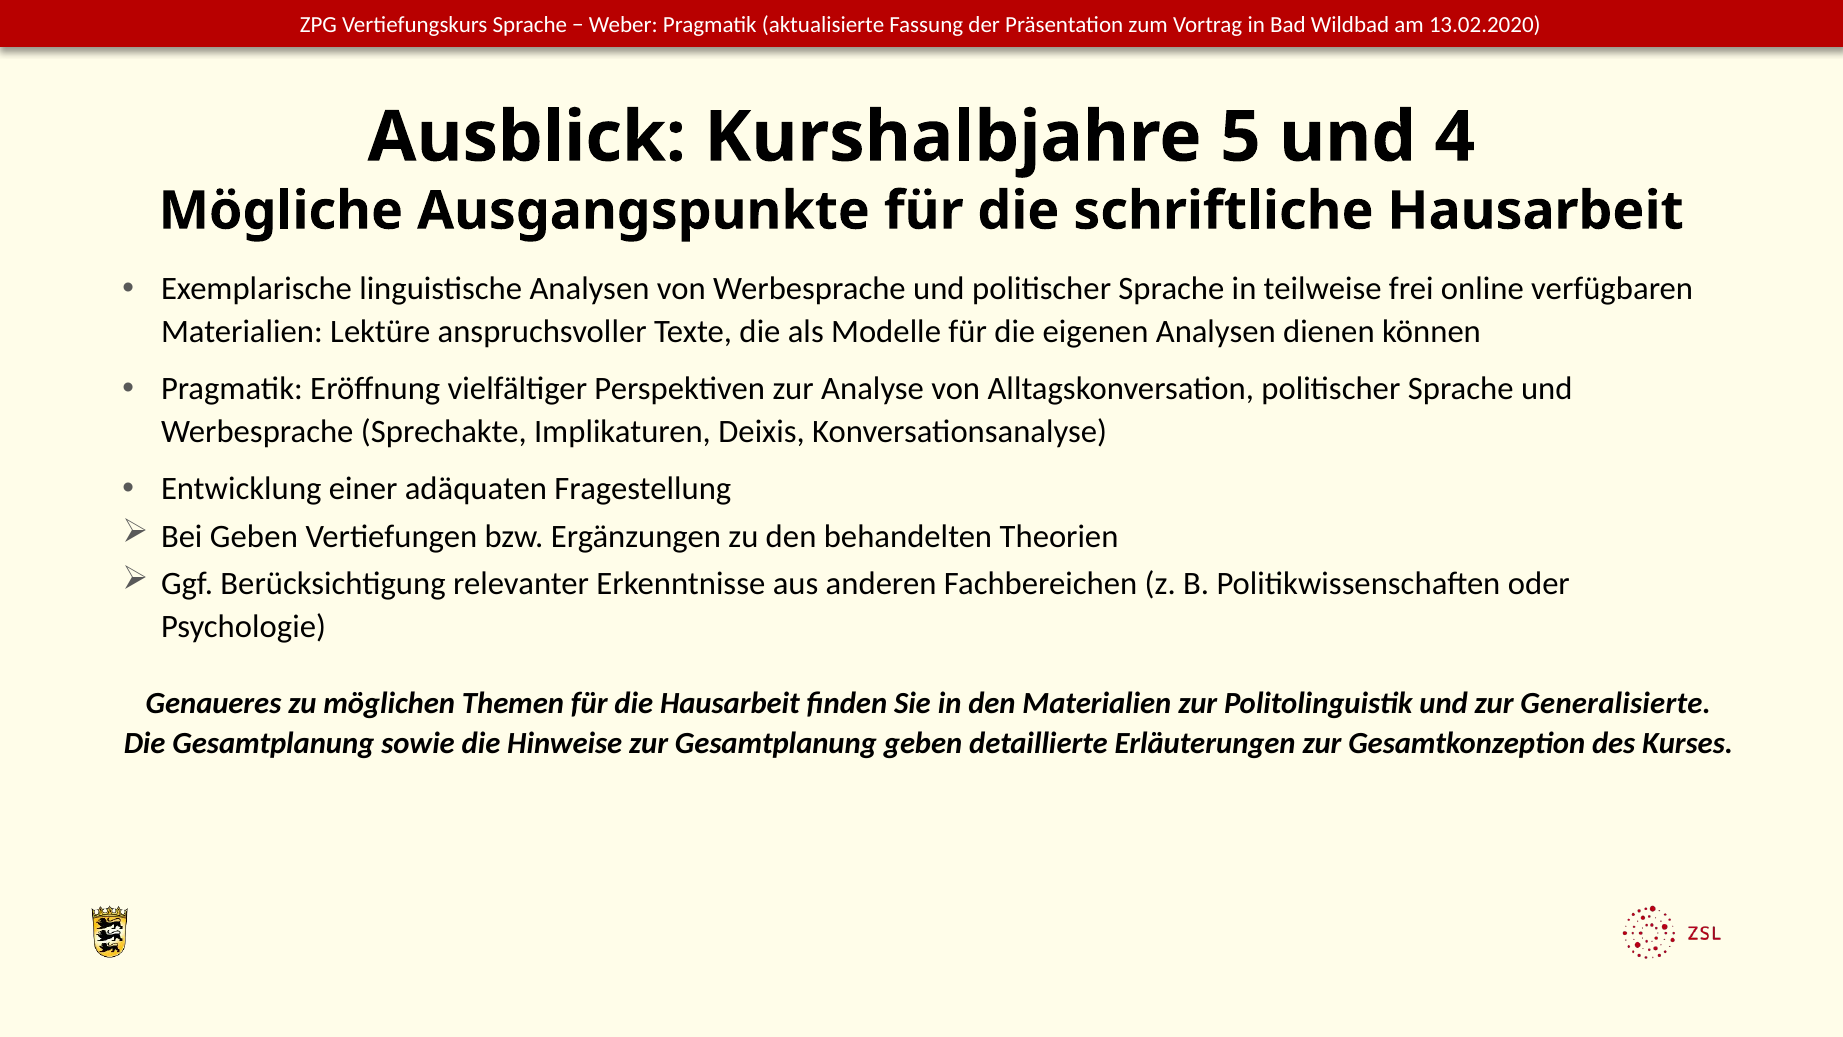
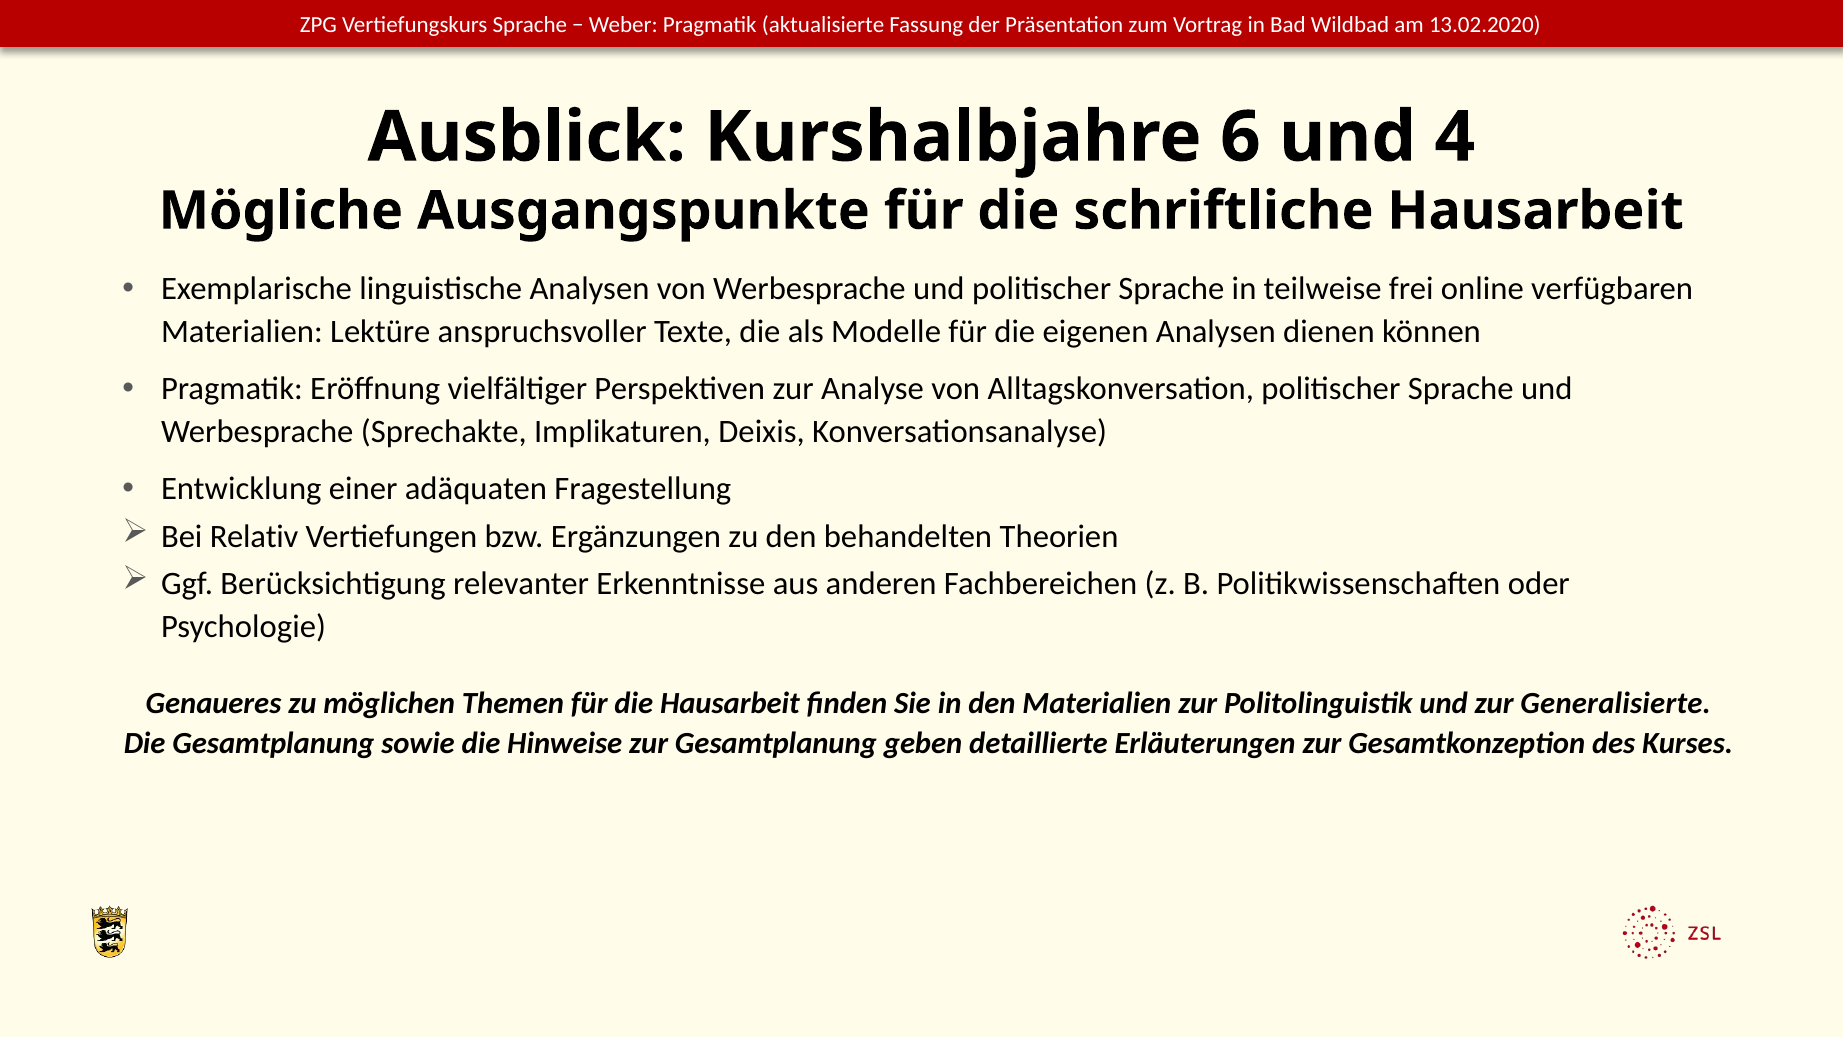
5: 5 -> 6
Bei Geben: Geben -> Relativ
